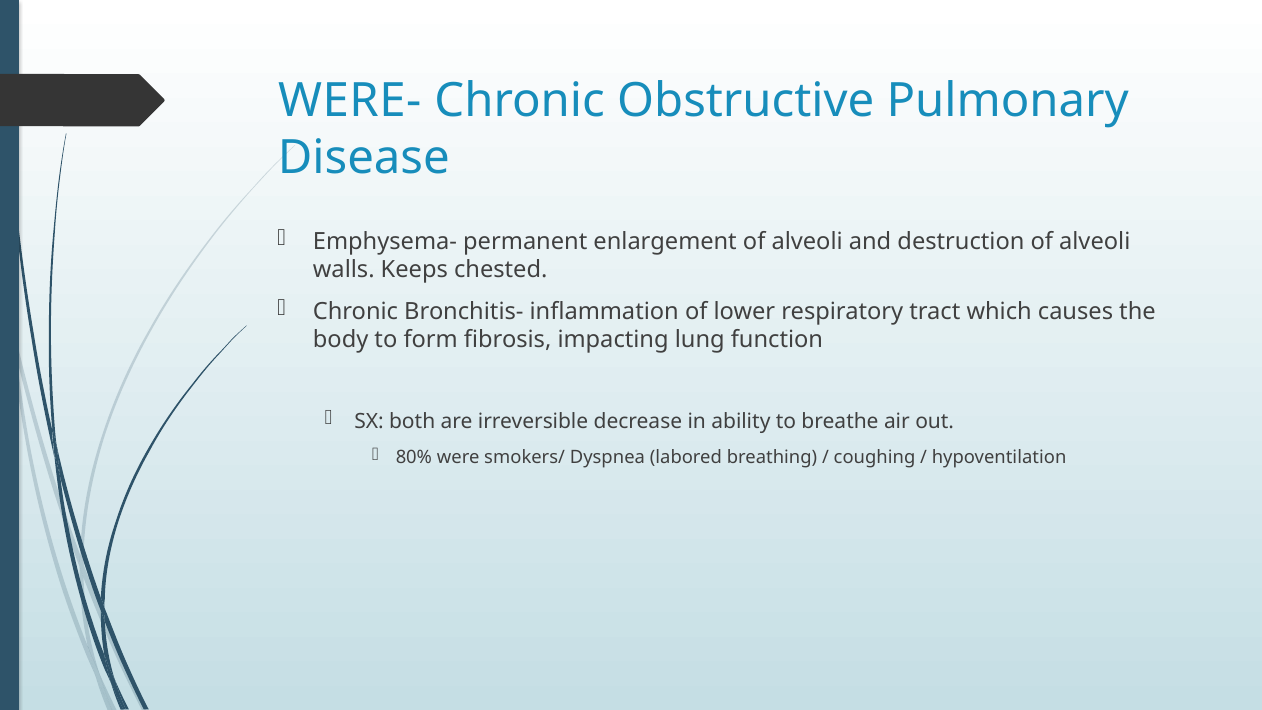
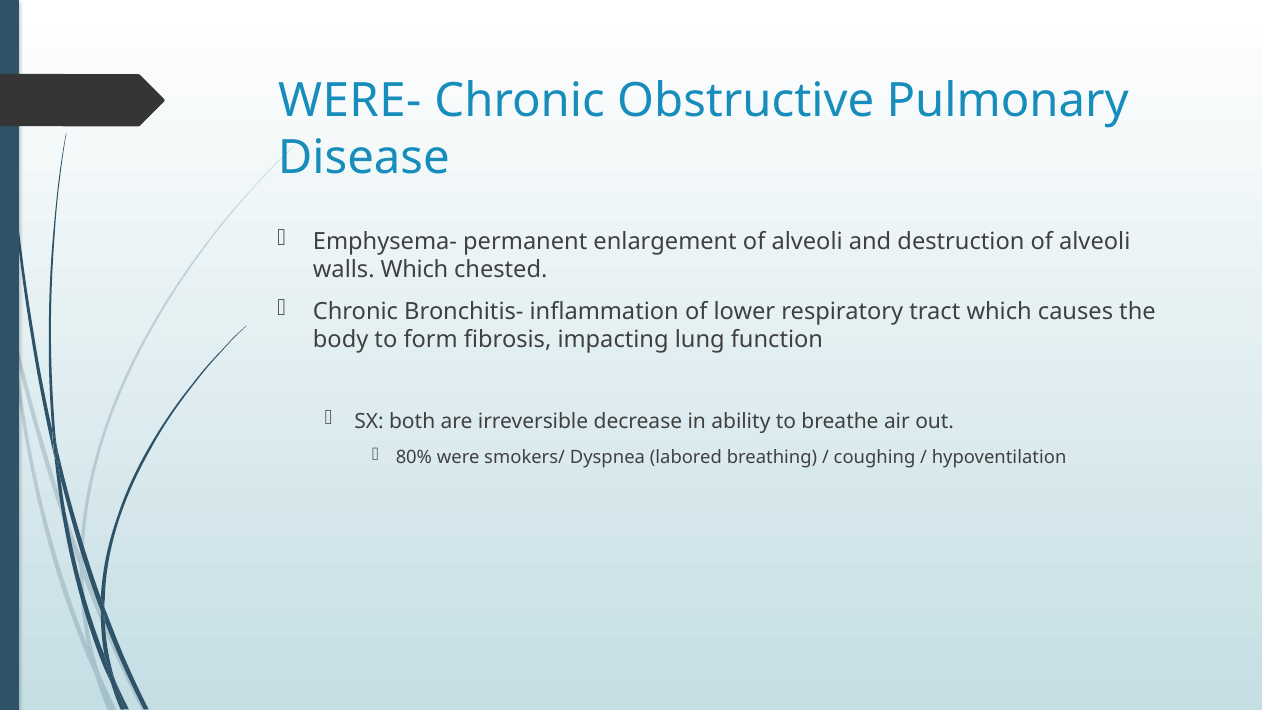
walls Keeps: Keeps -> Which
